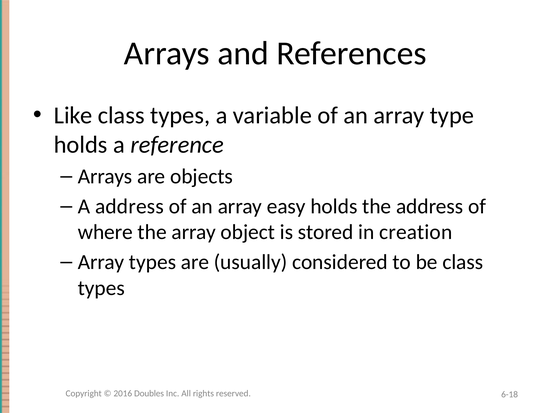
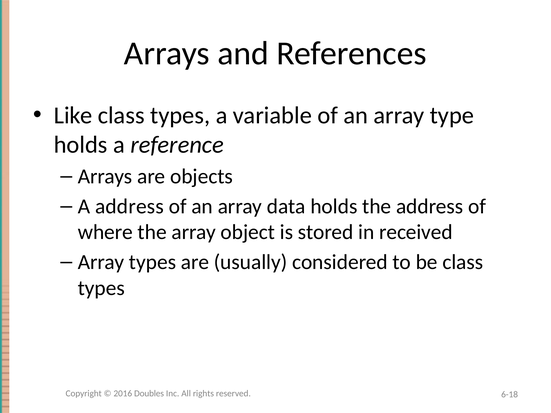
easy: easy -> data
creation: creation -> received
